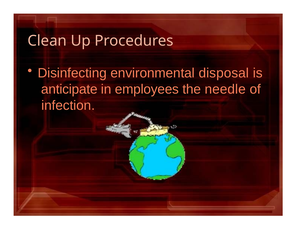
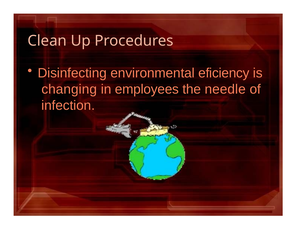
disposal: disposal -> eficiency
anticipate: anticipate -> changing
